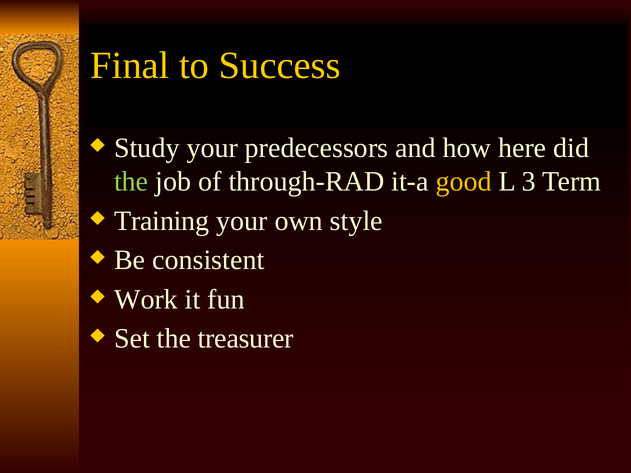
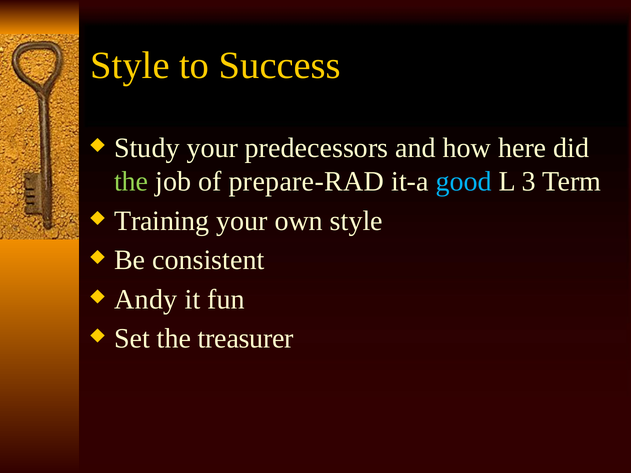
Final at (130, 65): Final -> Style
through-RAD: through-RAD -> prepare-RAD
good colour: yellow -> light blue
Work: Work -> Andy
